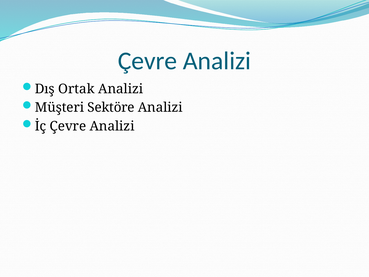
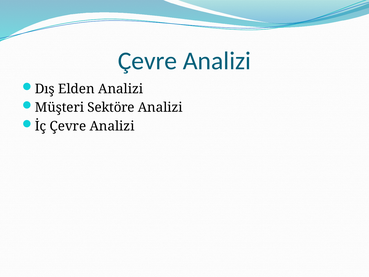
Ortak: Ortak -> Elden
